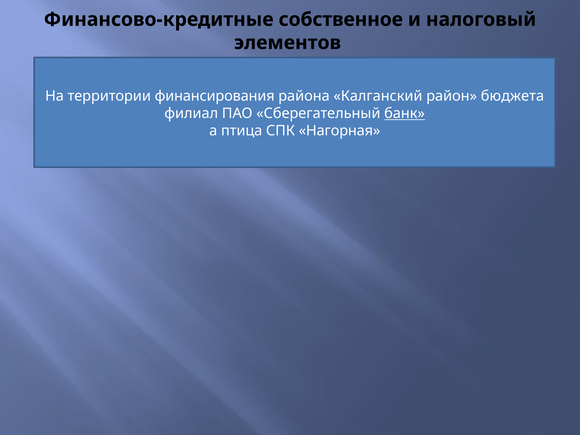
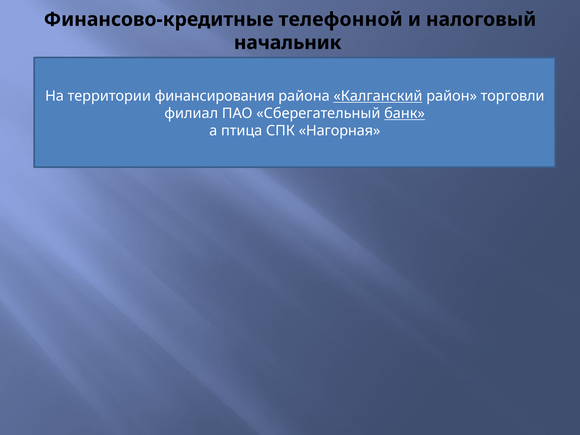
собственное: собственное -> телефонной
элементов: элементов -> начальник
Калганский underline: none -> present
бюджета: бюджета -> торговли
